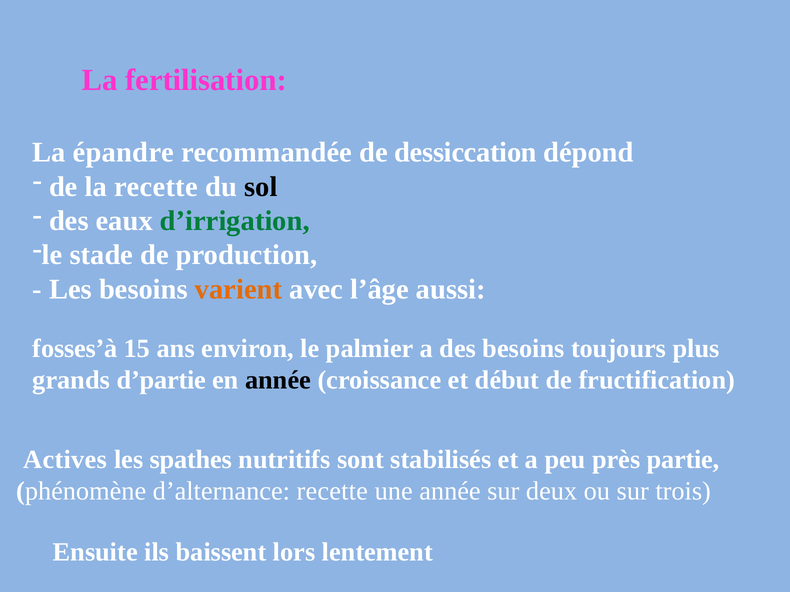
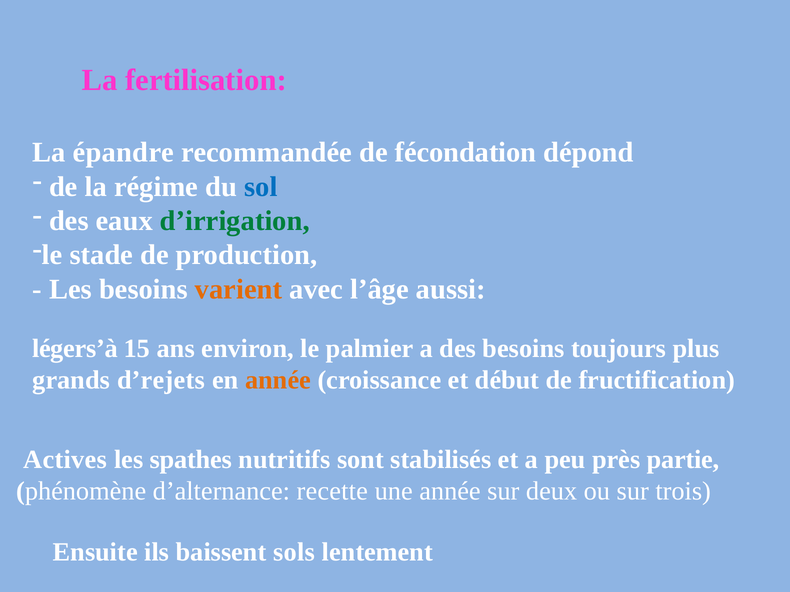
dessiccation: dessiccation -> fécondation
la recette: recette -> régime
sol colour: black -> blue
fosses’à: fosses’à -> légers’à
d’partie: d’partie -> d’rejets
année at (278, 380) colour: black -> orange
lors: lors -> sols
